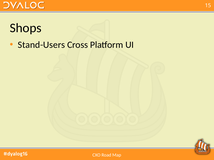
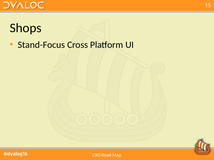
Stand-Users: Stand-Users -> Stand-Focus
